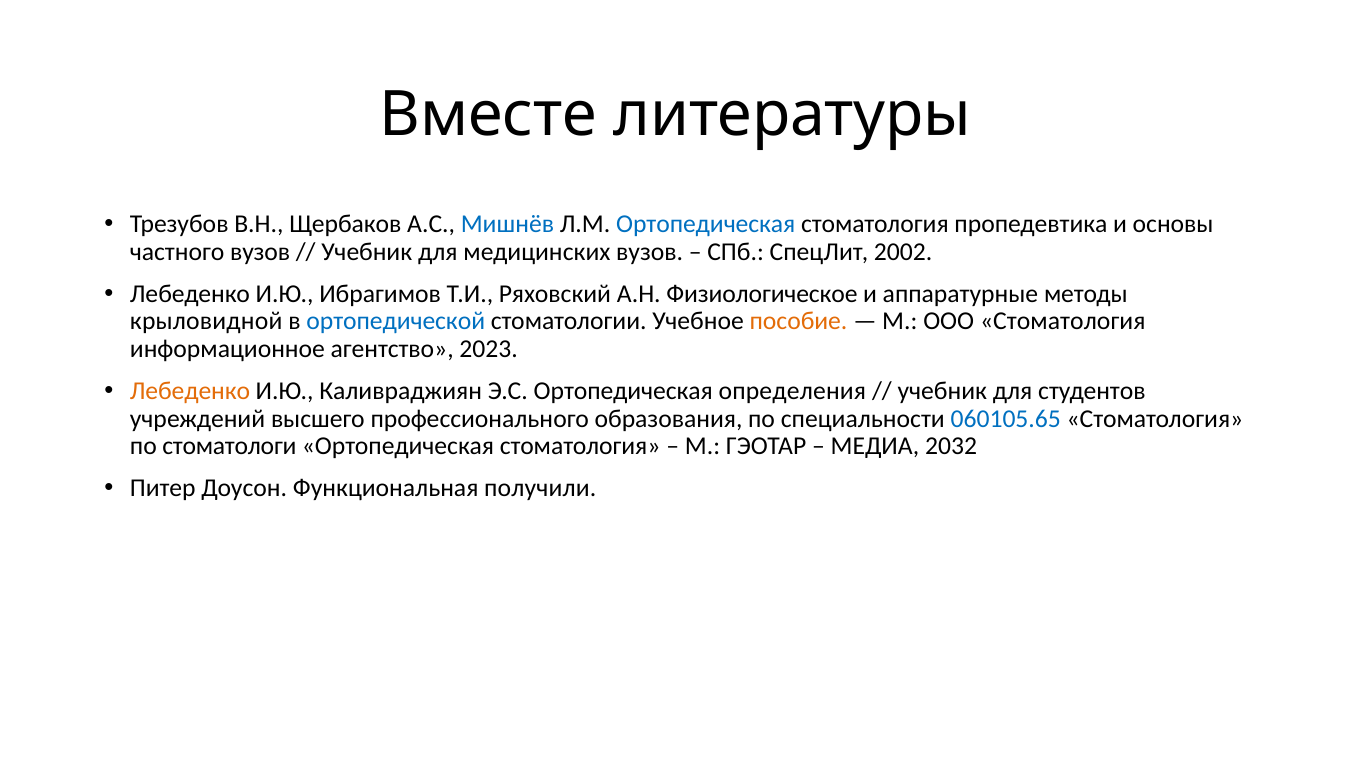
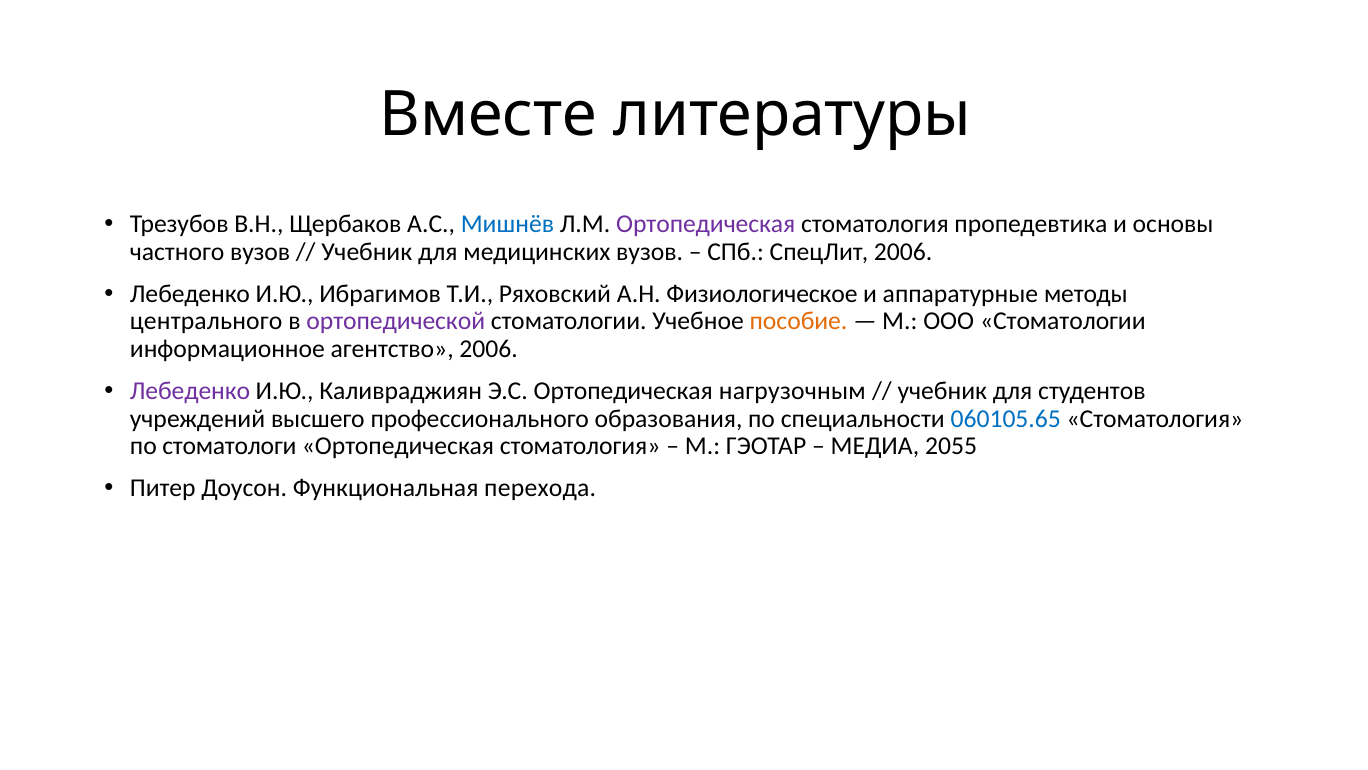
Ортопедическая at (706, 224) colour: blue -> purple
СпецЛит 2002: 2002 -> 2006
крыловидной: крыловидной -> центрального
ортопедической colour: blue -> purple
ООО Стоматология: Стоматология -> Стоматологии
агентство 2023: 2023 -> 2006
Лебеденко at (190, 391) colour: orange -> purple
определения: определения -> нагрузочным
2032: 2032 -> 2055
получили: получили -> перехода
